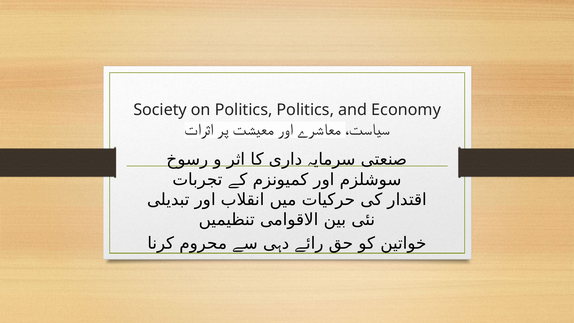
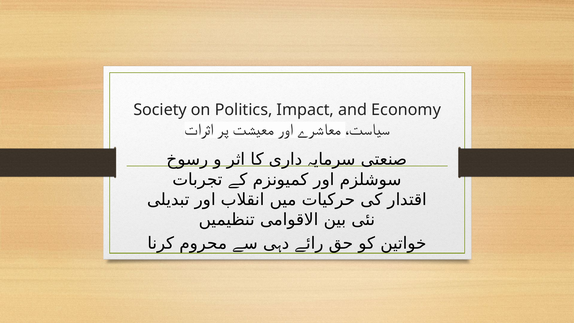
Politics Politics: Politics -> Impact
